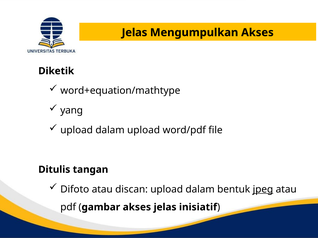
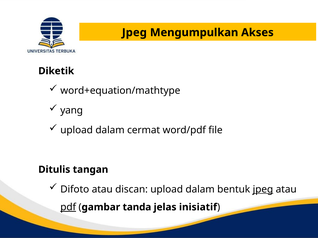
Jelas at (135, 33): Jelas -> Jpeg
dalam upload: upload -> cermat
pdf underline: none -> present
gambar akses: akses -> tanda
